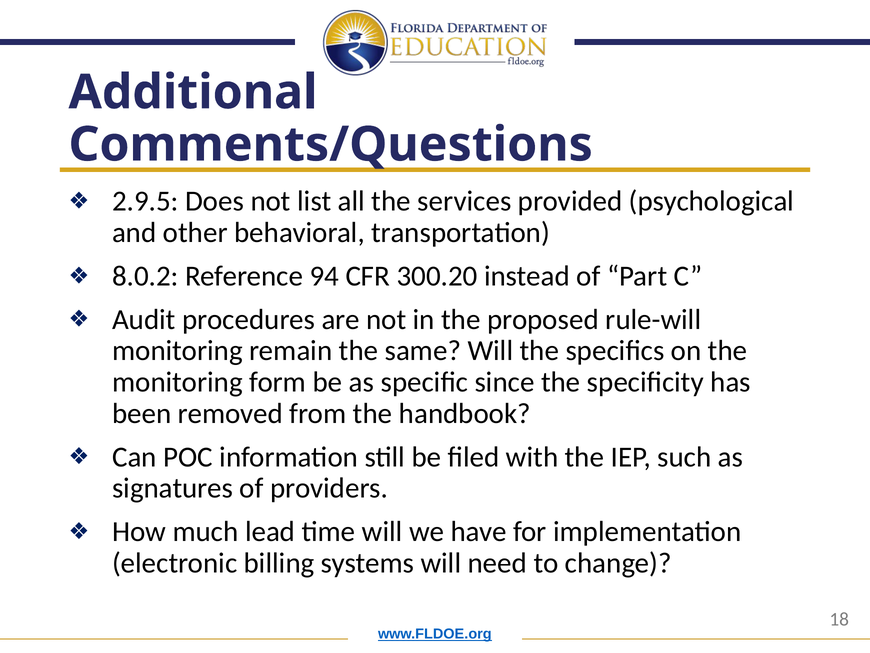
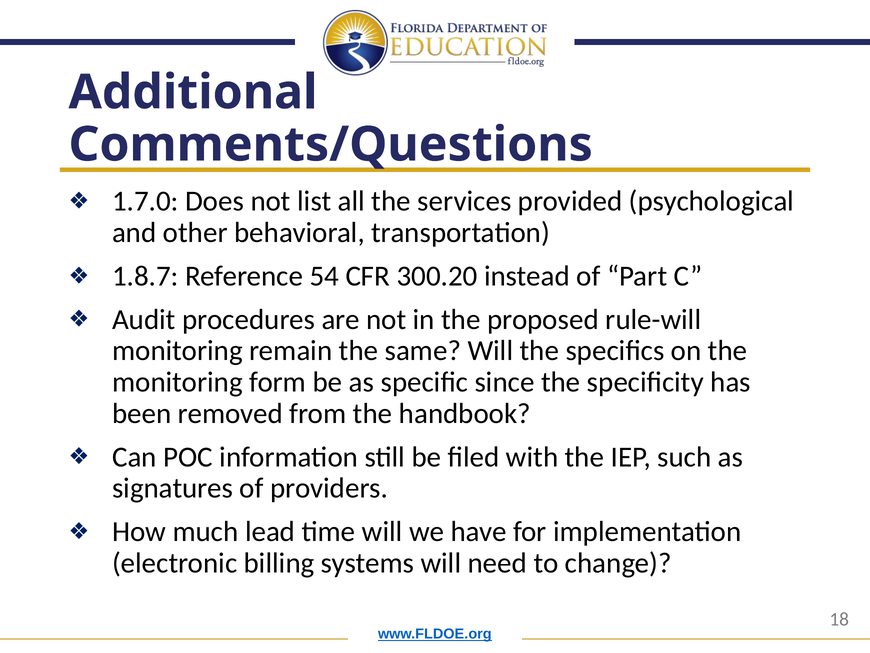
2.9.5: 2.9.5 -> 1.7.0
8.0.2: 8.0.2 -> 1.8.7
94: 94 -> 54
